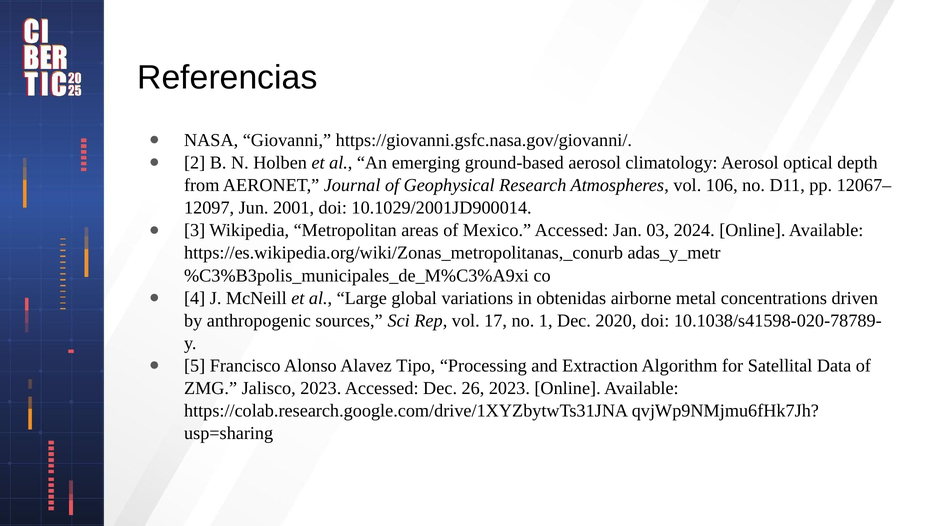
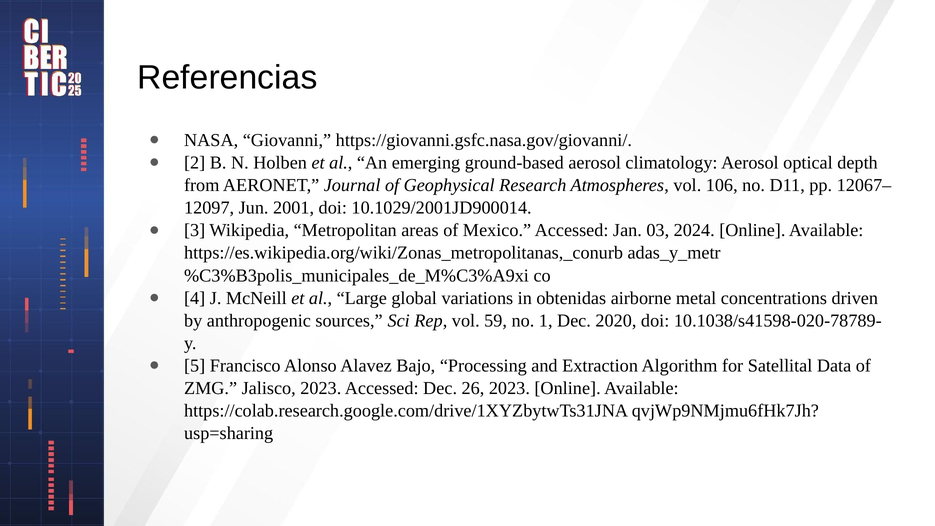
17: 17 -> 59
Tipo: Tipo -> Bajo
